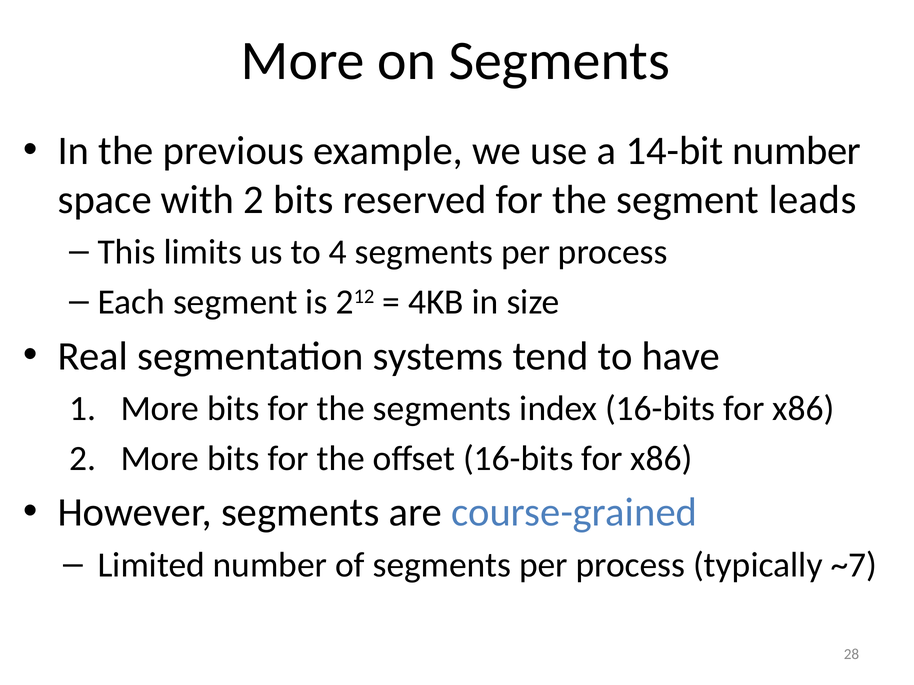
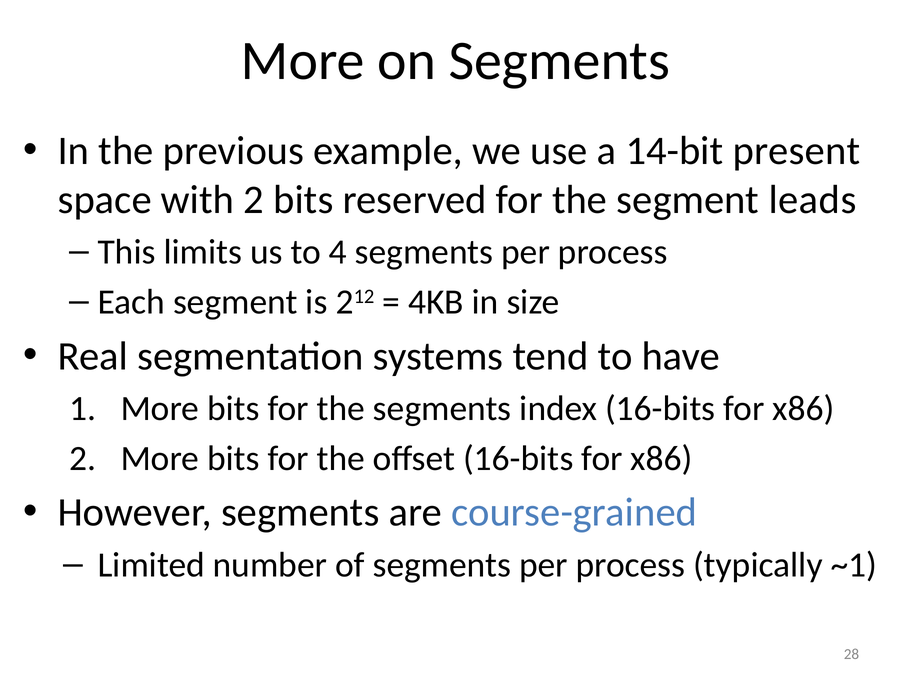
14-bit number: number -> present
~7: ~7 -> ~1
